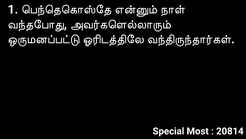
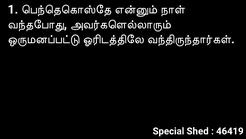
Most: Most -> Shed
20814: 20814 -> 46419
